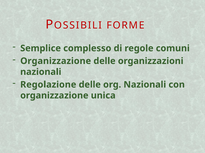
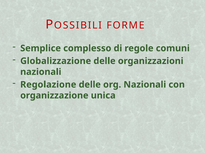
Organizzazione at (56, 61): Organizzazione -> Globalizzazione
